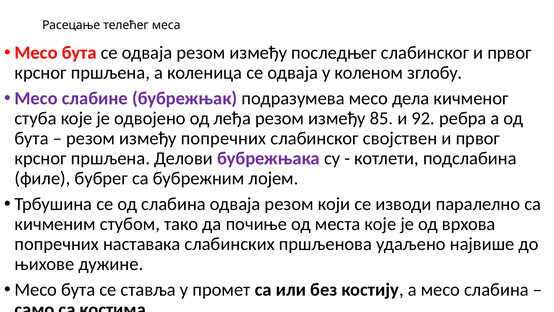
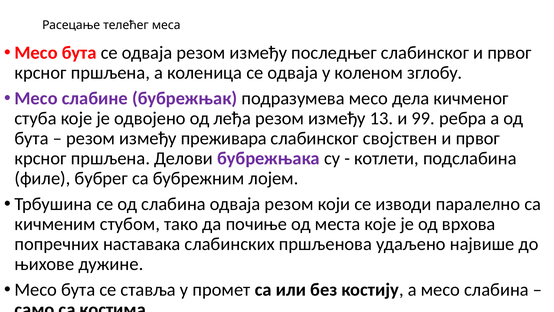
85: 85 -> 13
92: 92 -> 99
између попречних: попречних -> преживара
